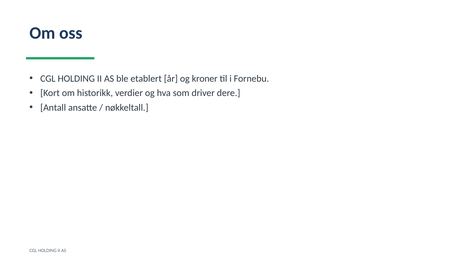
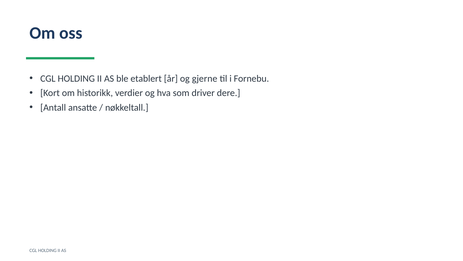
kroner: kroner -> gjerne
